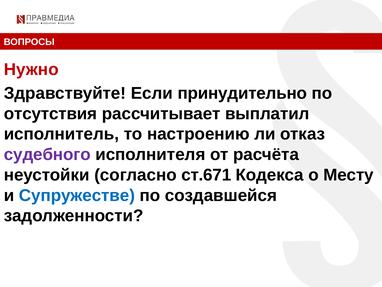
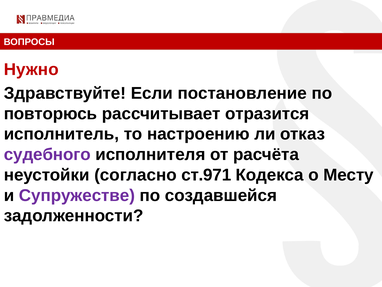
принудительно: принудительно -> постановление
отсутствия: отсутствия -> повторюсь
выплатил: выплатил -> отразится
ст.671: ст.671 -> ст.971
Супружестве colour: blue -> purple
